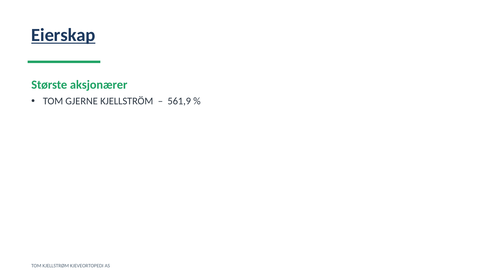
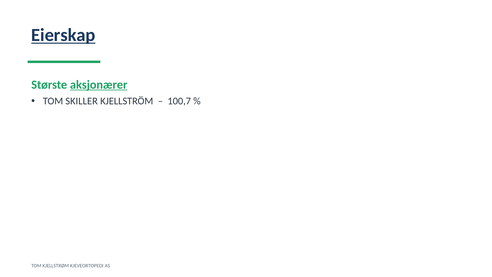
aksjonærer underline: none -> present
GJERNE: GJERNE -> SKILLER
561,9: 561,9 -> 100,7
